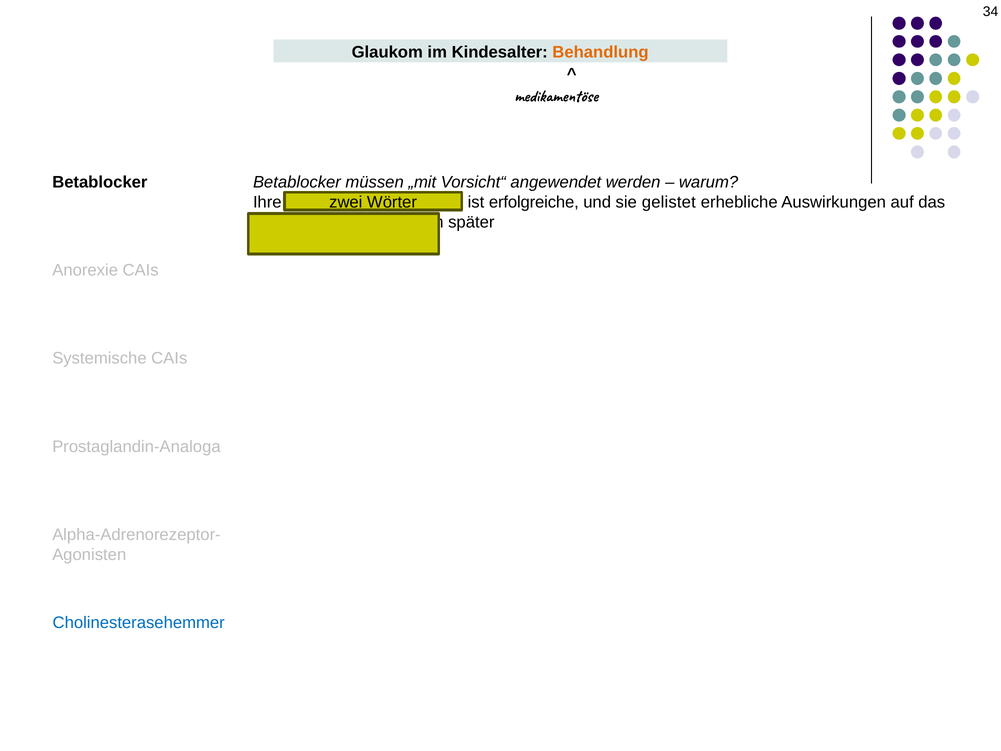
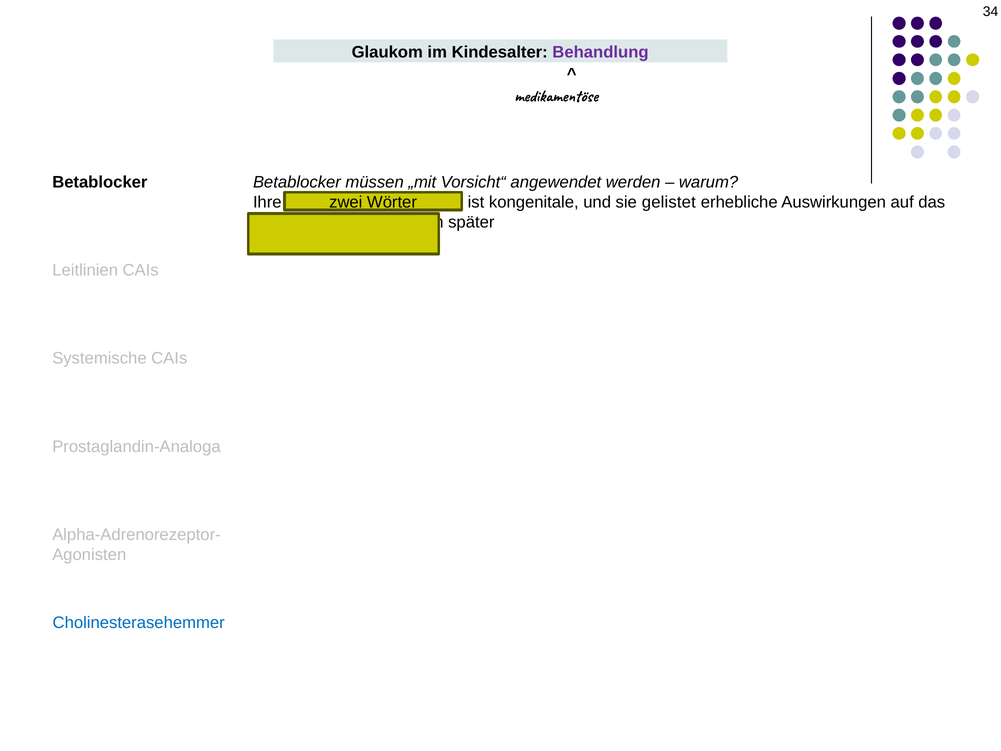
Behandlung colour: orange -> purple
erfolgreiche: erfolgreiche -> kongenitale
Anorexie: Anorexie -> Leitlinien
